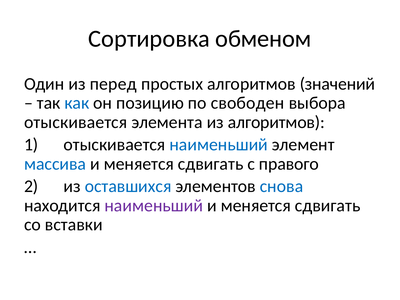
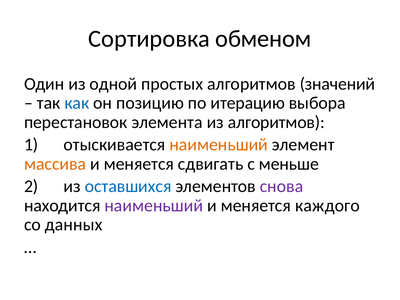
перед: перед -> одной
свободен: свободен -> итерацию
отыскивается at (76, 122): отыскивается -> перестановок
наименьший at (219, 145) colour: blue -> orange
массива colour: blue -> orange
правого: правого -> меньше
снова colour: blue -> purple
сдвигать at (328, 206): сдвигать -> каждого
вставки: вставки -> данных
